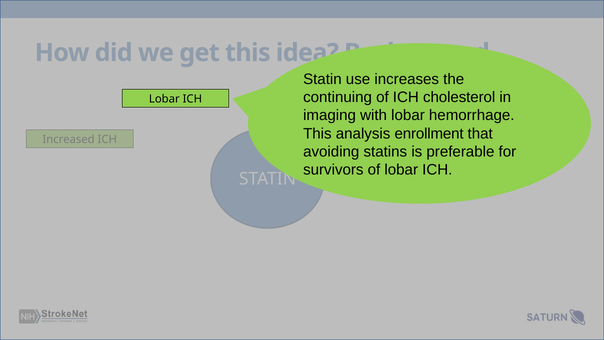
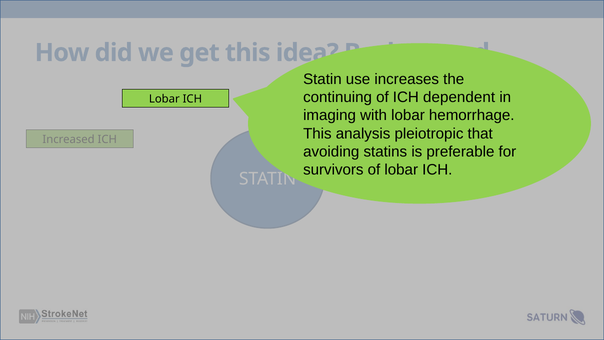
cholesterol: cholesterol -> dependent
enrollment: enrollment -> pleiotropic
